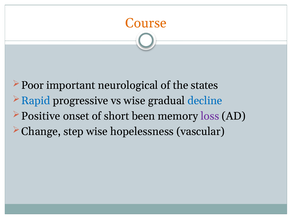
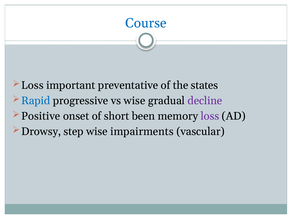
Course colour: orange -> blue
Poor at (33, 85): Poor -> Loss
neurological: neurological -> preventative
decline colour: blue -> purple
Change: Change -> Drowsy
hopelessness: hopelessness -> impairments
